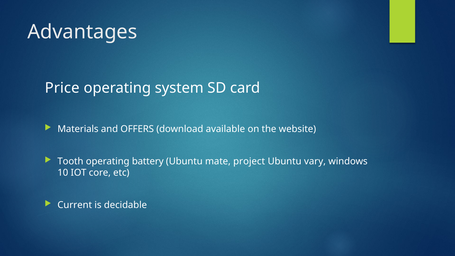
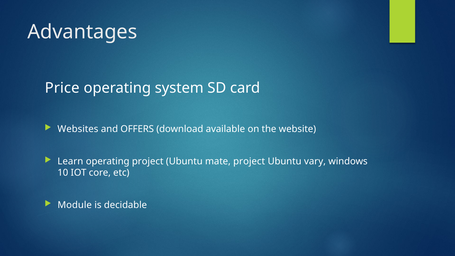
Materials: Materials -> Websites
Tooth: Tooth -> Learn
operating battery: battery -> project
Current: Current -> Module
